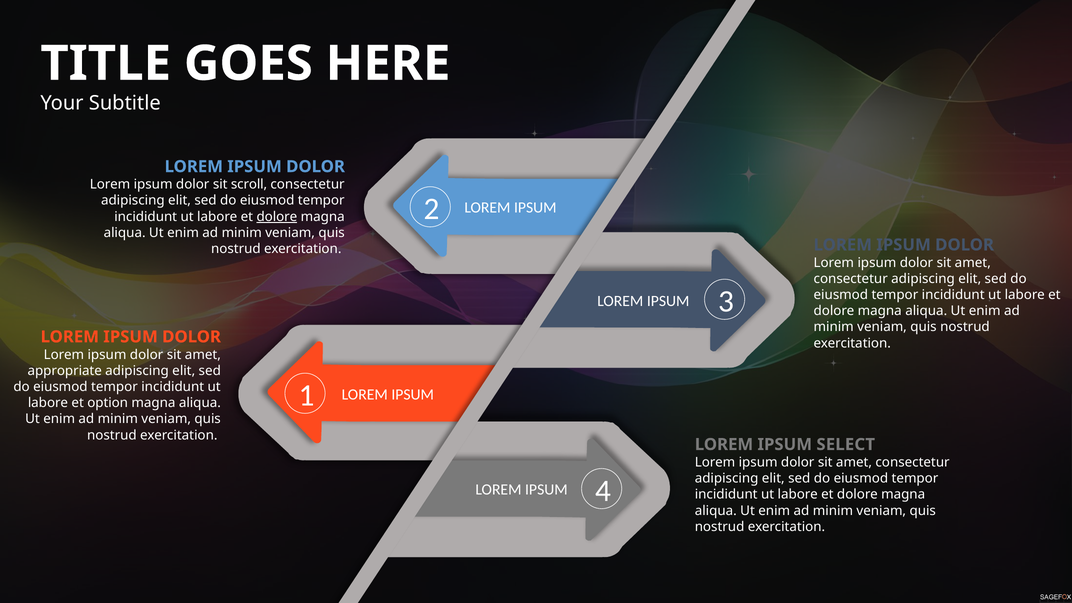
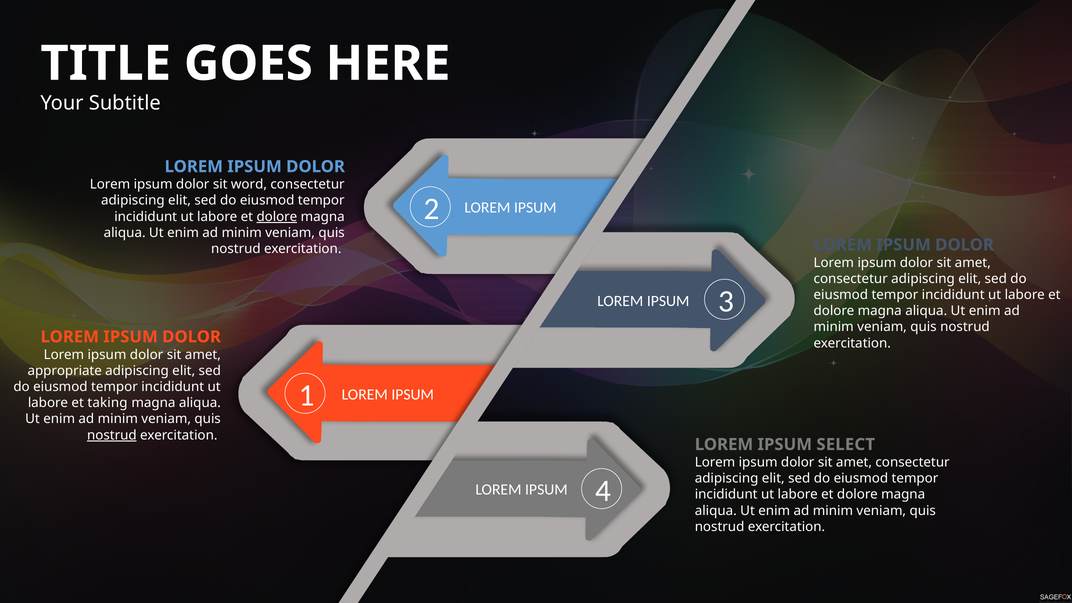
scroll: scroll -> word
option: option -> taking
nostrud at (112, 435) underline: none -> present
